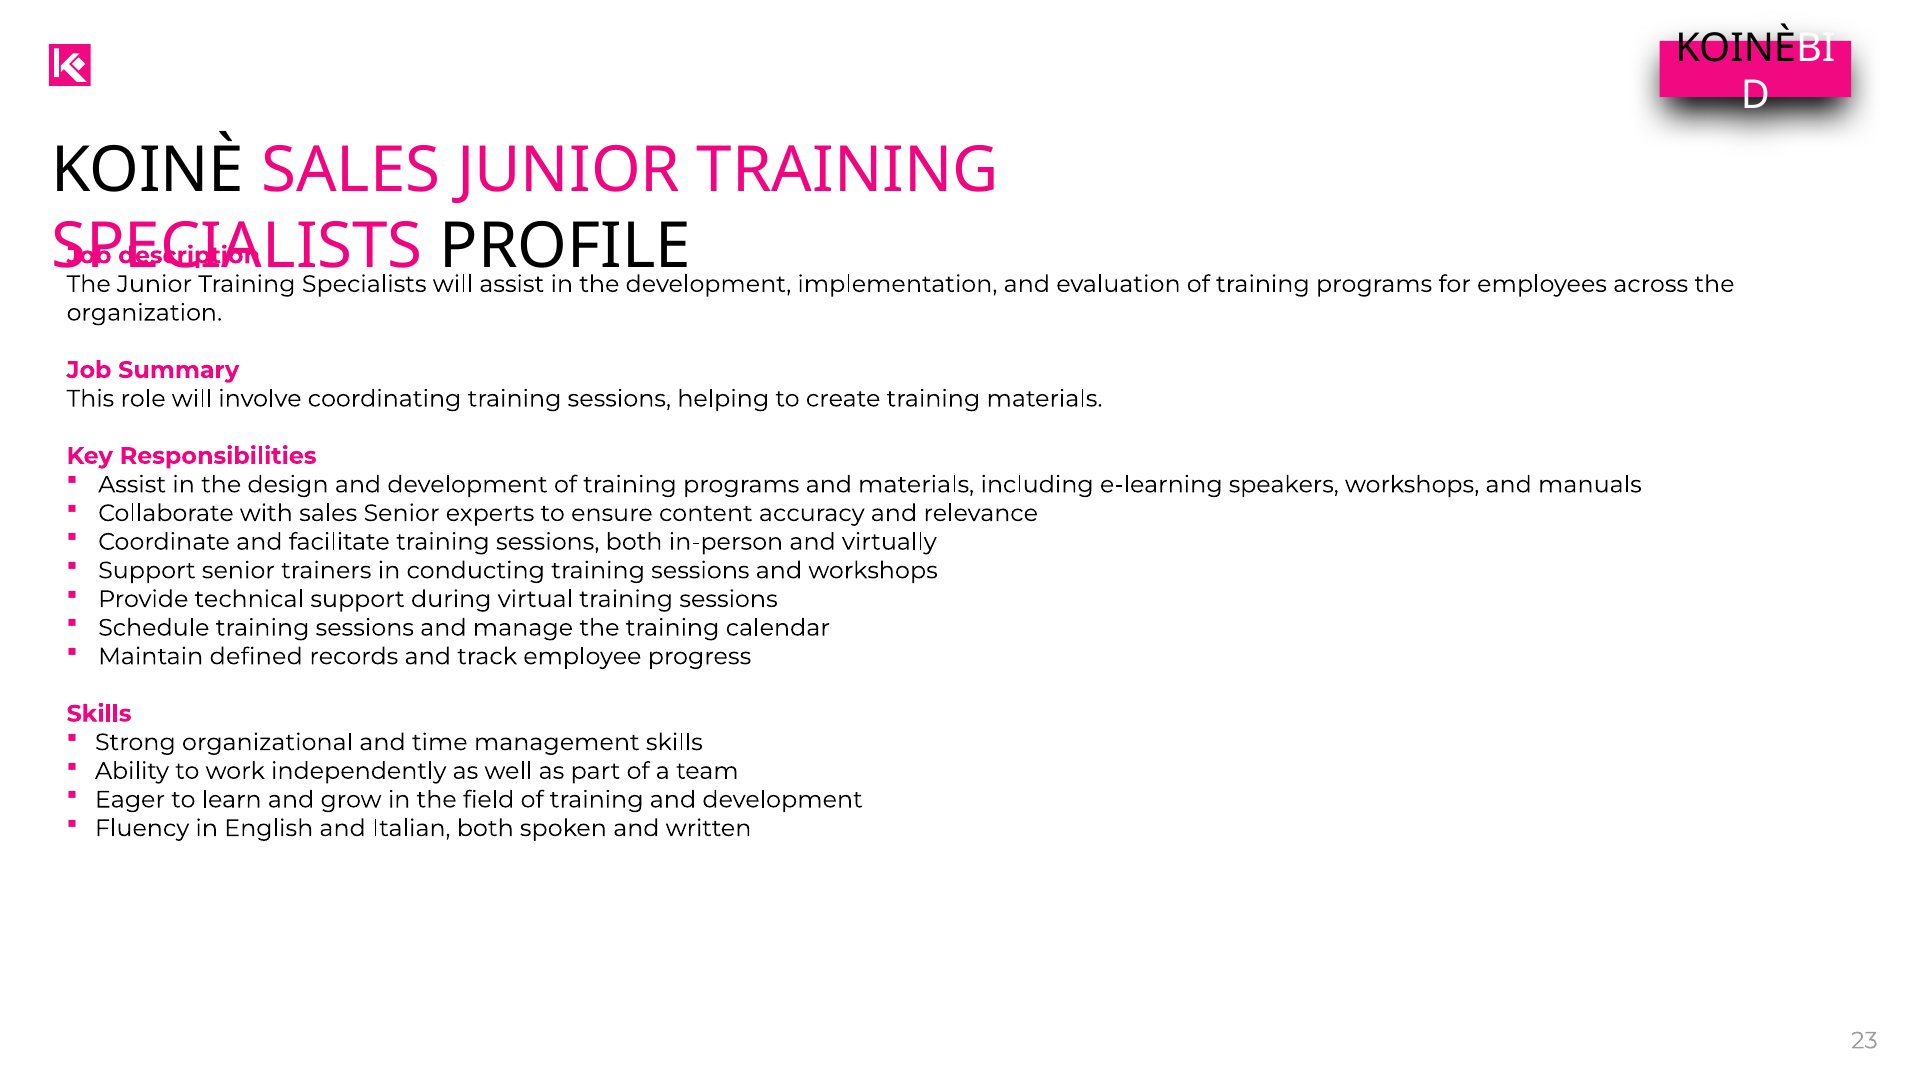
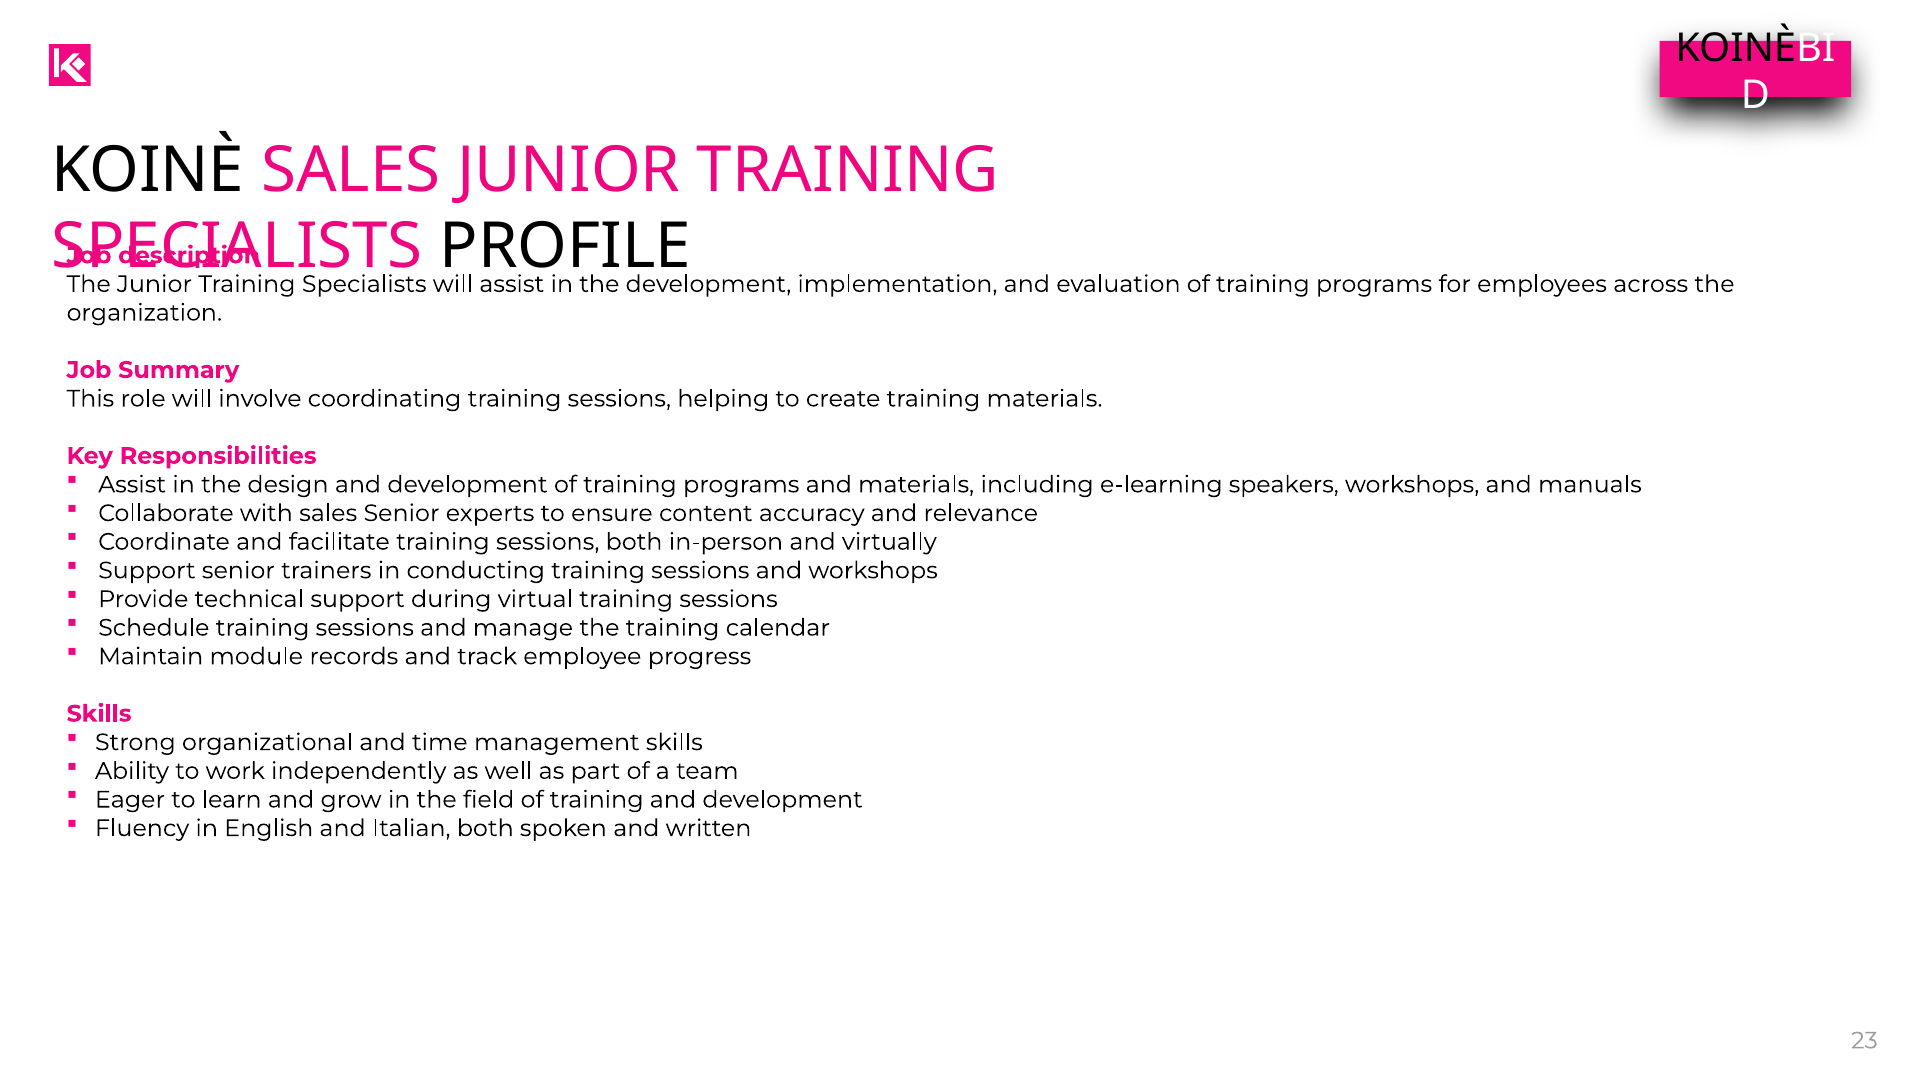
defined: defined -> module
